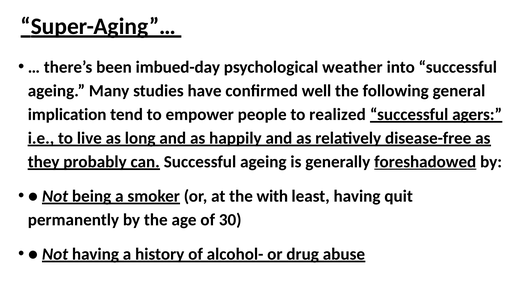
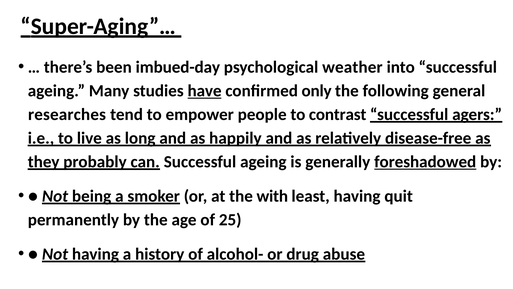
have underline: none -> present
well: well -> only
implication: implication -> researches
realized: realized -> contrast
30: 30 -> 25
